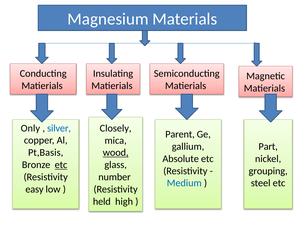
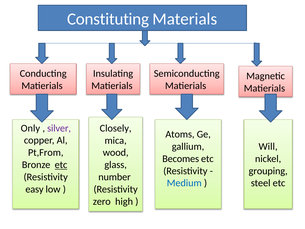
Magnesium: Magnesium -> Constituting
silver colour: blue -> purple
Parent: Parent -> Atoms
Part: Part -> Will
Pt,Basis: Pt,Basis -> Pt,From
wood underline: present -> none
Absolute: Absolute -> Becomes
held: held -> zero
